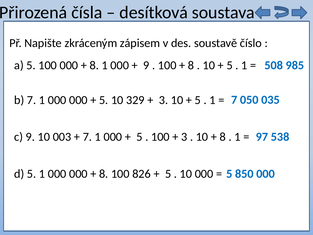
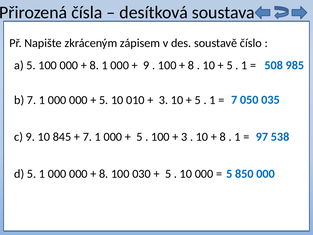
329: 329 -> 010
003: 003 -> 845
826: 826 -> 030
